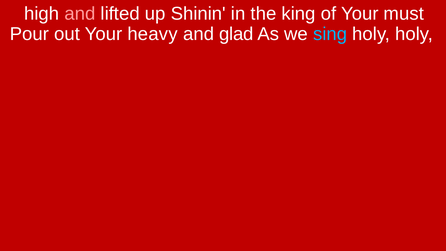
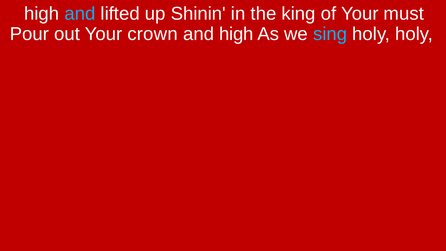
and at (80, 14) colour: pink -> light blue
heavy: heavy -> crown
and glad: glad -> high
